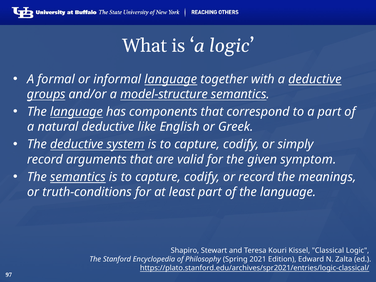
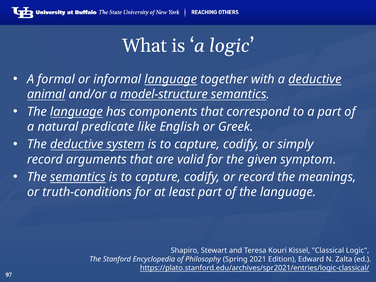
groups: groups -> animal
natural deductive: deductive -> predicate
